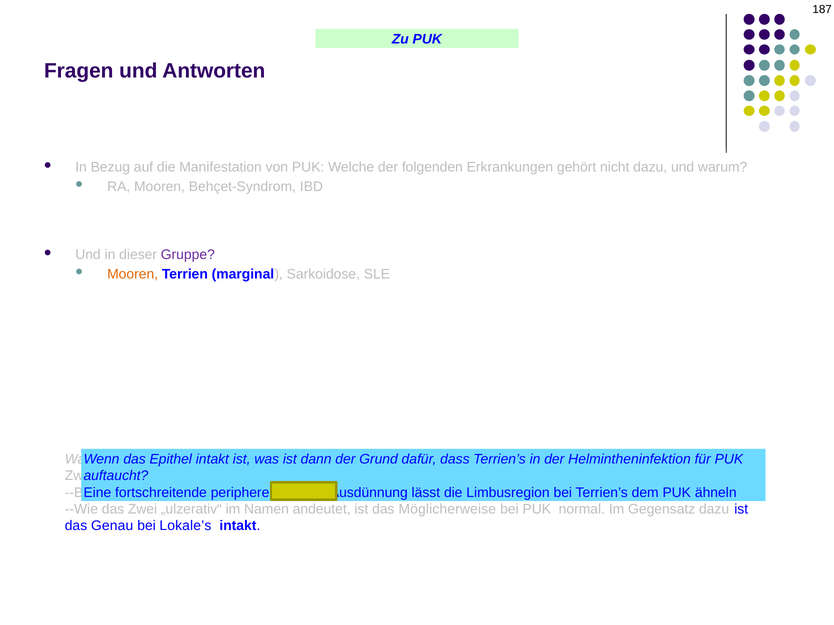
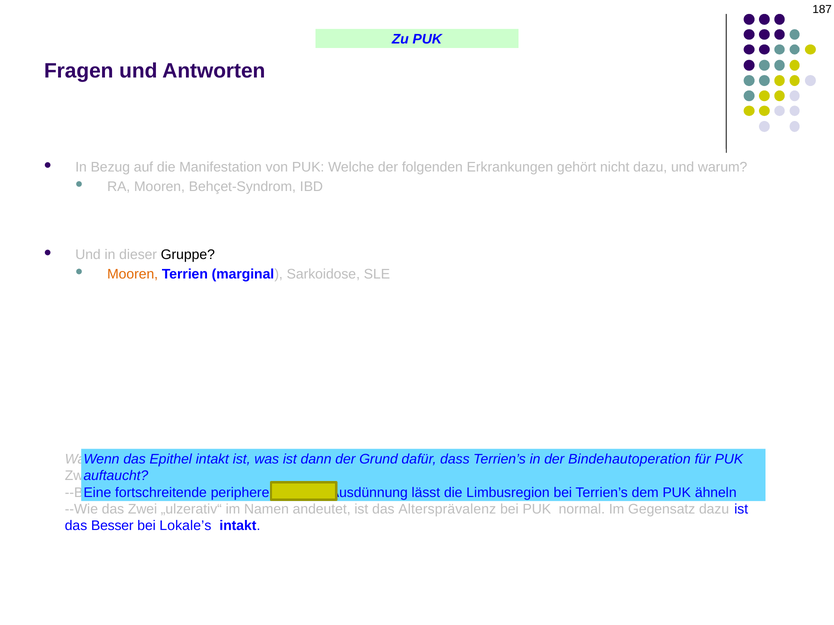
Gruppe at (188, 255) colour: purple -> black
Helmintheninfektion: Helmintheninfektion -> Bindehautoperation
Möglicherweise: Möglicherweise -> Altersprävalenz
Genau: Genau -> Besser
